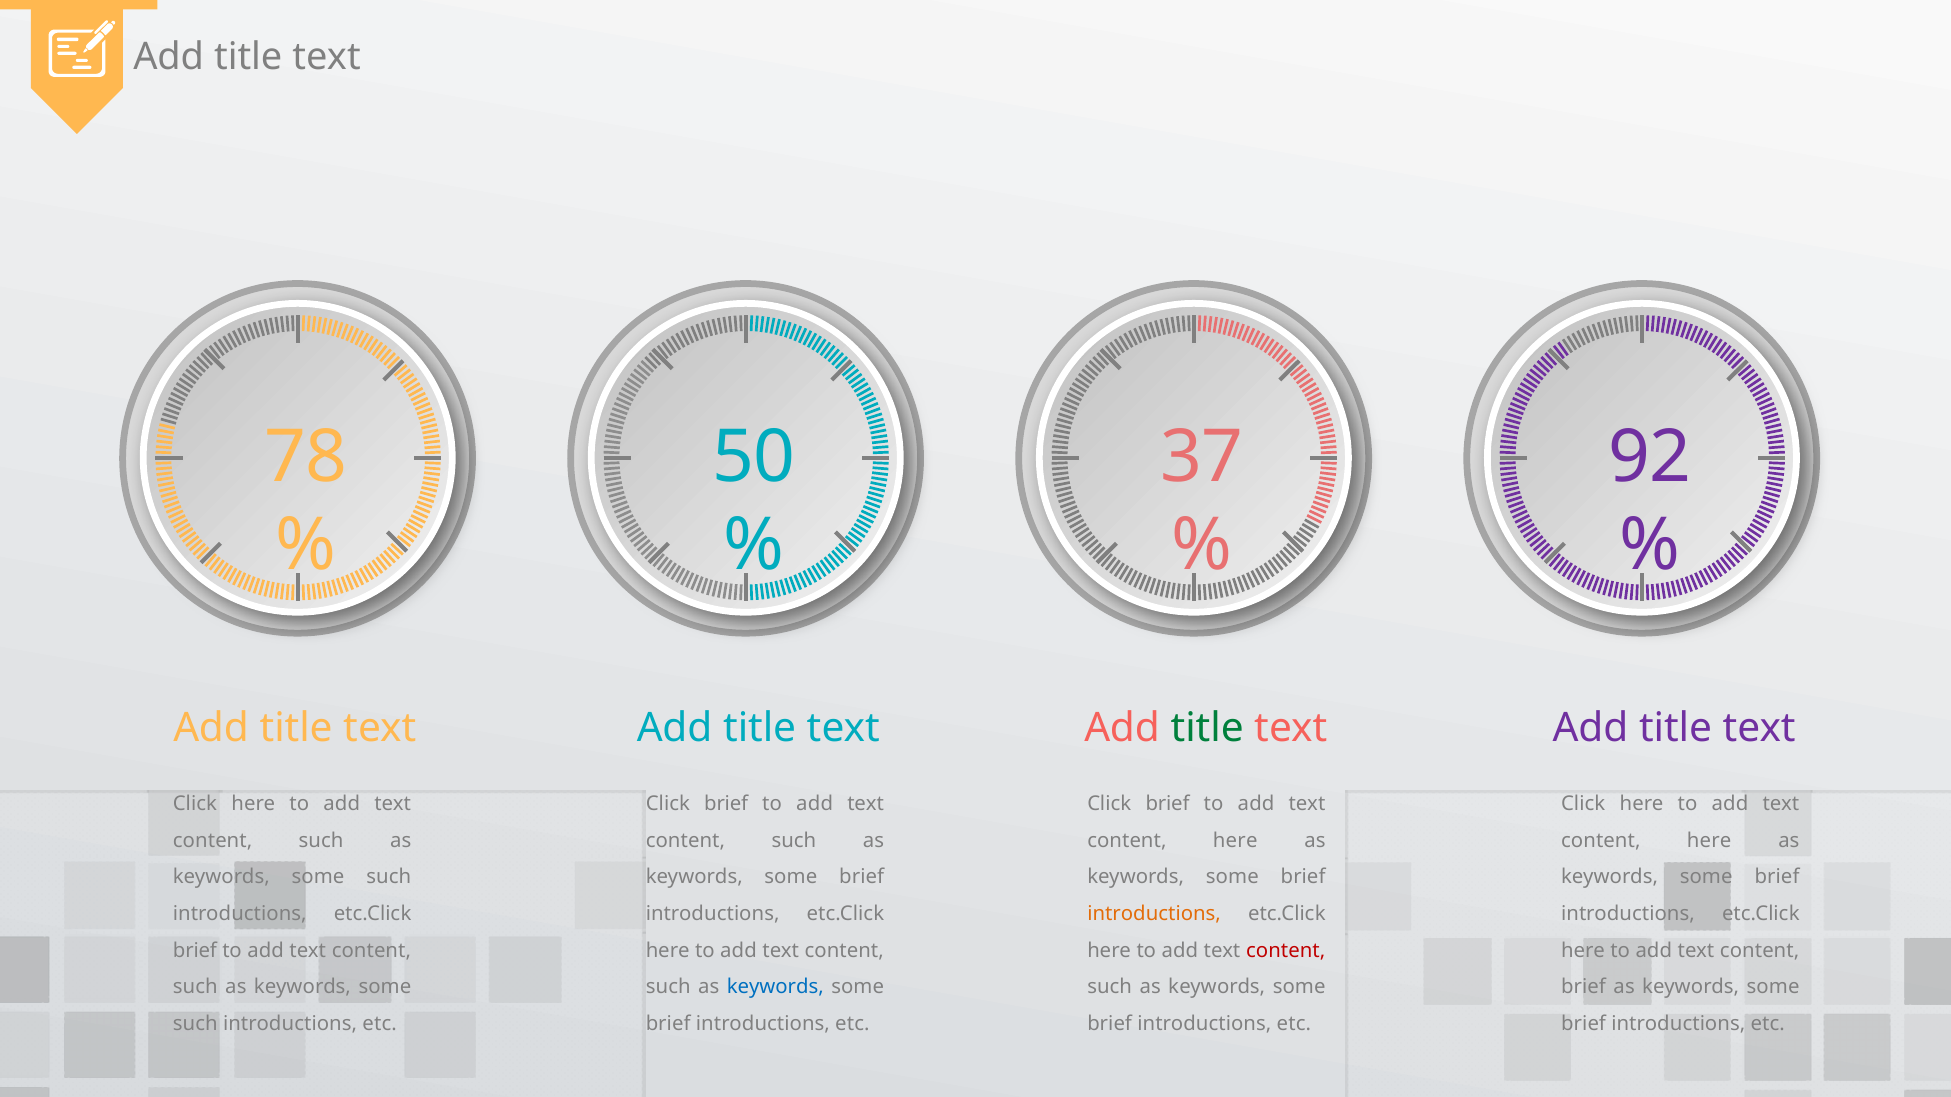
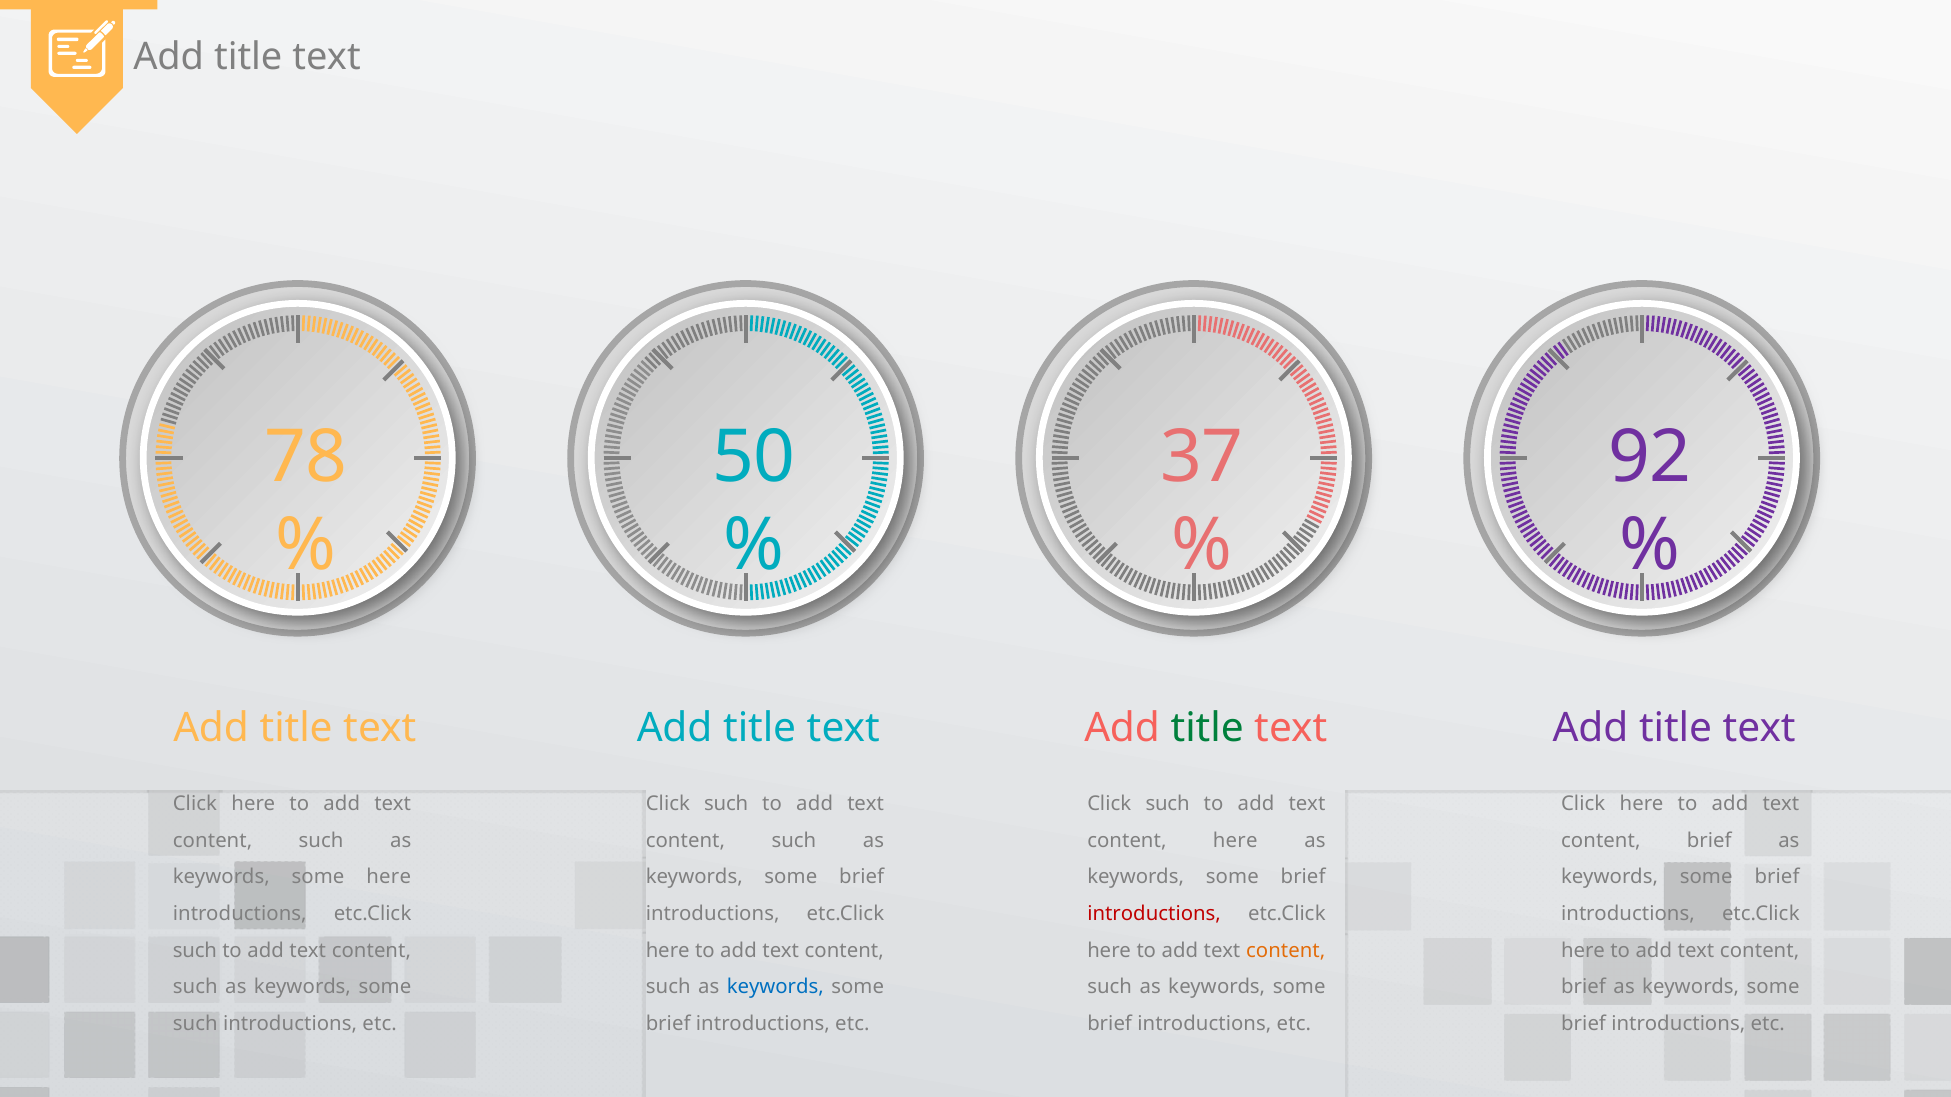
brief at (726, 804): brief -> such
brief at (1168, 804): brief -> such
here at (1709, 841): here -> brief
such at (389, 877): such -> here
introductions at (1154, 914) colour: orange -> red
brief at (195, 951): brief -> such
content at (1286, 951) colour: red -> orange
